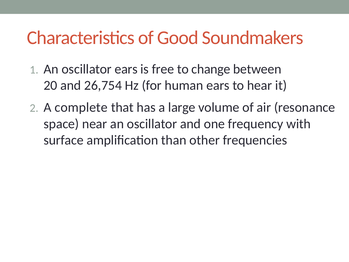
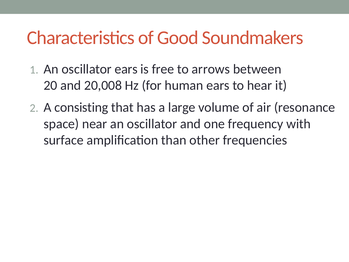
change: change -> arrows
26,754: 26,754 -> 20,008
complete: complete -> consisting
